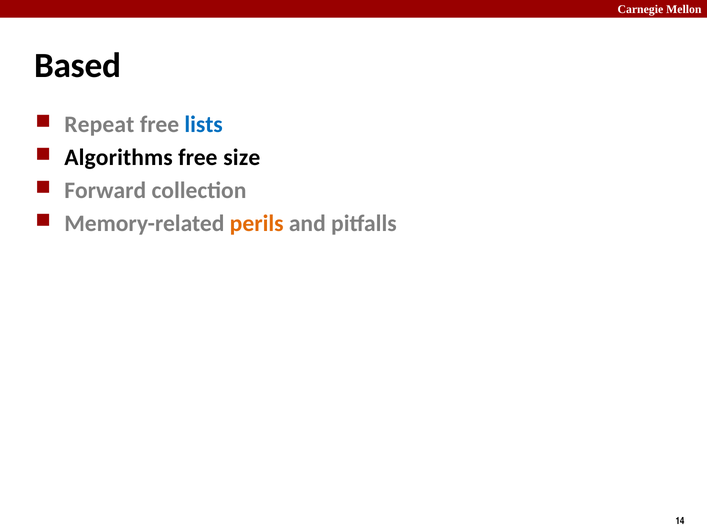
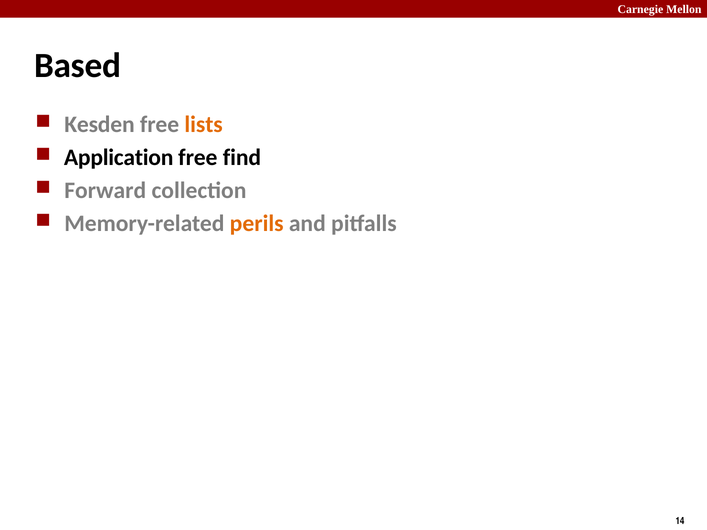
Repeat: Repeat -> Kesden
lists colour: blue -> orange
Algorithms: Algorithms -> Application
size: size -> find
